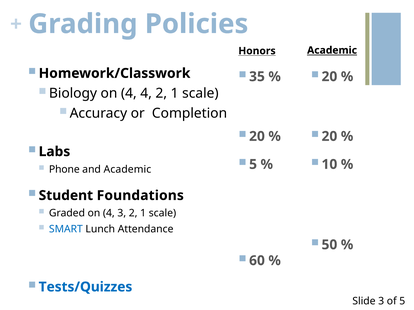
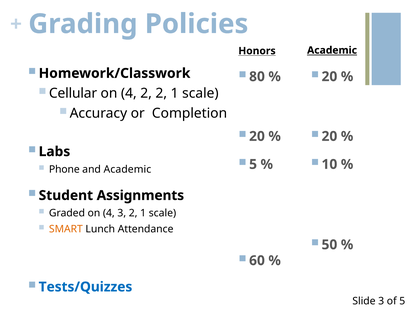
35: 35 -> 80
Biology: Biology -> Cellular
4 4: 4 -> 2
Foundations: Foundations -> Assignments
SMART colour: blue -> orange
